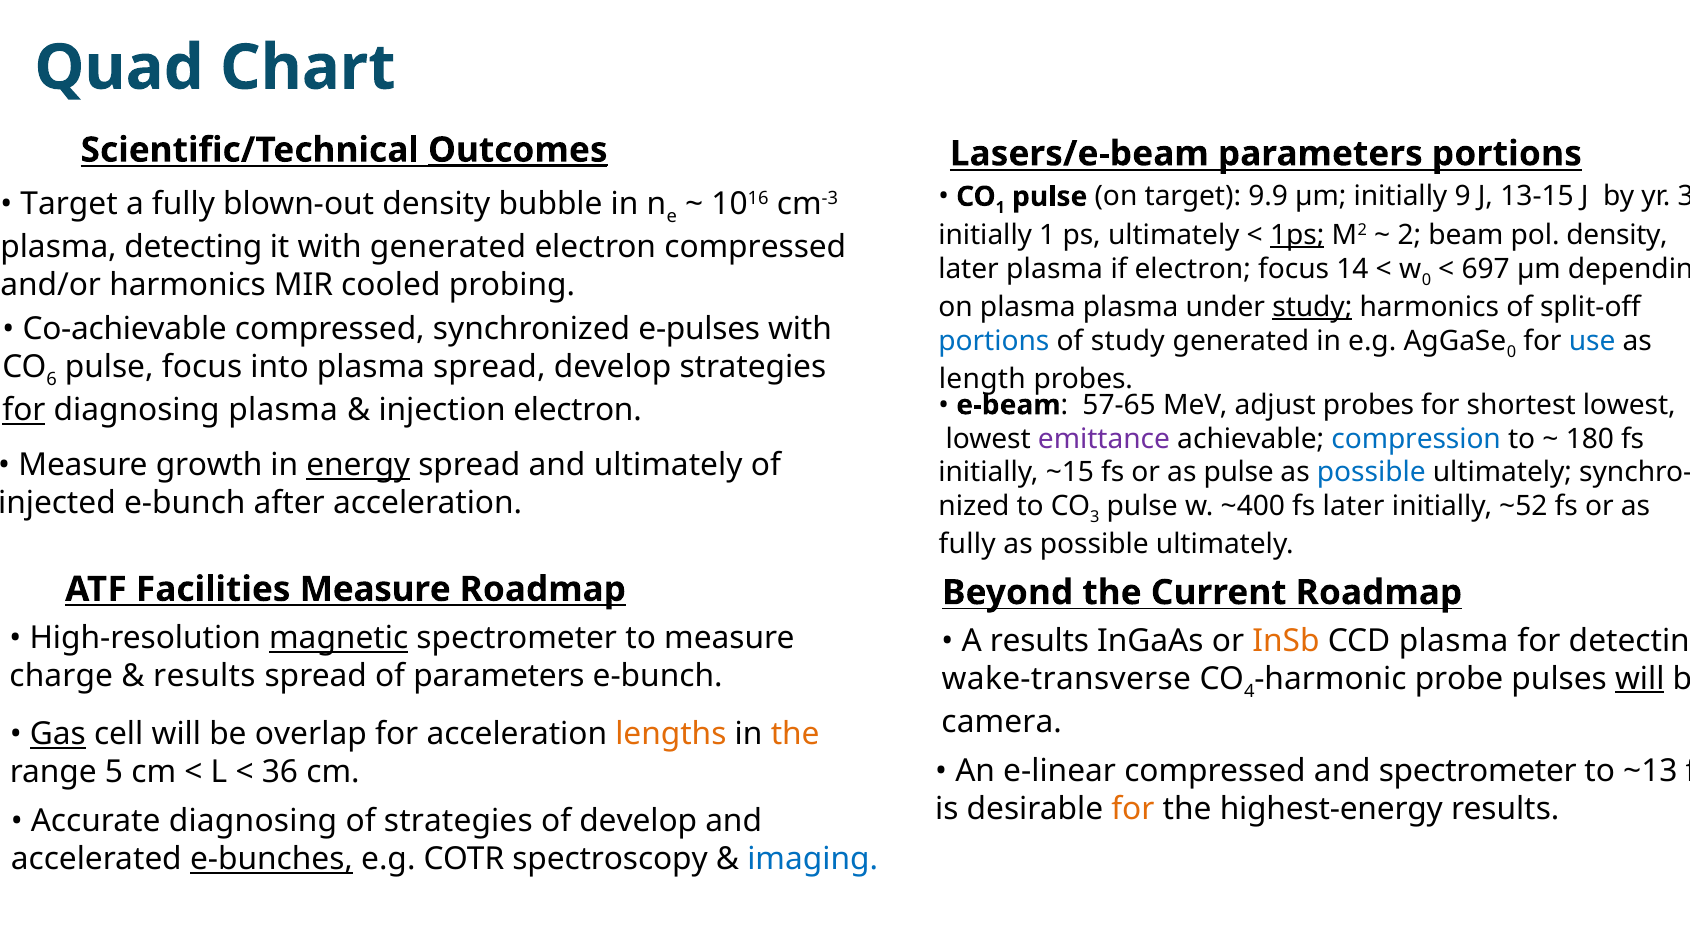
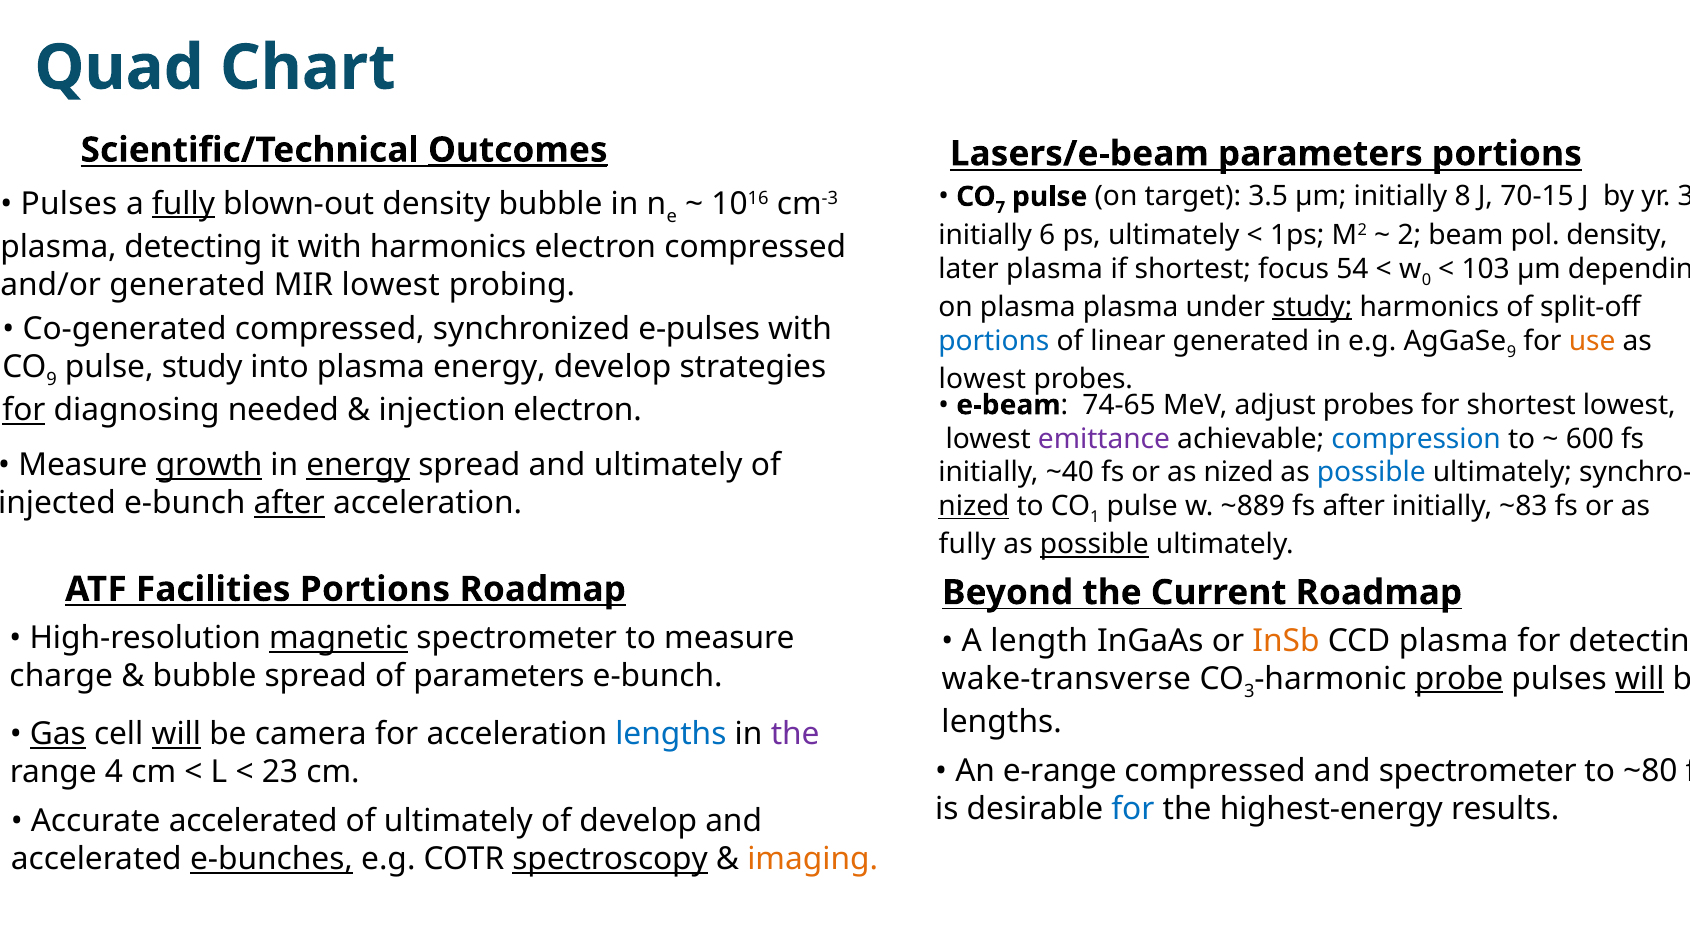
1 at (1000, 208): 1 -> 7
9.9: 9.9 -> 3.5
9: 9 -> 8
13-15: 13-15 -> 70-15
Target at (69, 204): Target -> Pulses
fully at (183, 204) underline: none -> present
initially 1: 1 -> 6
1ps underline: present -> none
with generated: generated -> harmonics
if electron: electron -> shortest
14: 14 -> 54
697: 697 -> 103
and/or harmonics: harmonics -> generated
MIR cooled: cooled -> lowest
Co-achievable: Co-achievable -> Co-generated
of study: study -> linear
0 at (1512, 352): 0 -> 9
use colour: blue -> orange
6 at (52, 379): 6 -> 9
pulse focus: focus -> study
plasma spread: spread -> energy
length at (982, 380): length -> lowest
57-65: 57-65 -> 74-65
diagnosing plasma: plasma -> needed
180: 180 -> 600
growth underline: none -> present
~15: ~15 -> ~40
as pulse: pulse -> nized
after at (289, 503) underline: none -> present
nized at (974, 507) underline: none -> present
3 at (1095, 518): 3 -> 1
~400: ~400 -> ~889
fs later: later -> after
~52: ~52 -> ~83
possible at (1094, 545) underline: none -> present
Facilities Measure: Measure -> Portions
A results: results -> length
results at (204, 677): results -> bubble
4 at (1249, 692): 4 -> 3
probe underline: none -> present
camera at (1002, 722): camera -> lengths
will at (176, 735) underline: none -> present
overlap: overlap -> camera
lengths at (671, 735) colour: orange -> blue
the at (795, 735) colour: orange -> purple
e-linear: e-linear -> e-range
~13: ~13 -> ~80
5: 5 -> 4
36: 36 -> 23
for at (1133, 810) colour: orange -> blue
Accurate diagnosing: diagnosing -> accelerated
of strategies: strategies -> ultimately
spectroscopy underline: none -> present
imaging colour: blue -> orange
